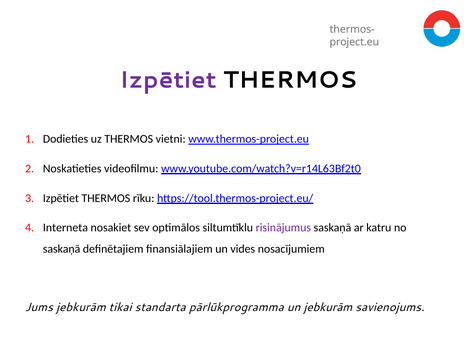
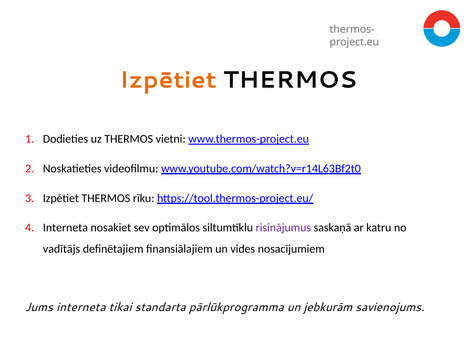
Izpētiet at (168, 80) colour: purple -> orange
saskaņā at (62, 249): saskaņā -> vadītājs
Jums jebkurām: jebkurām -> interneta
